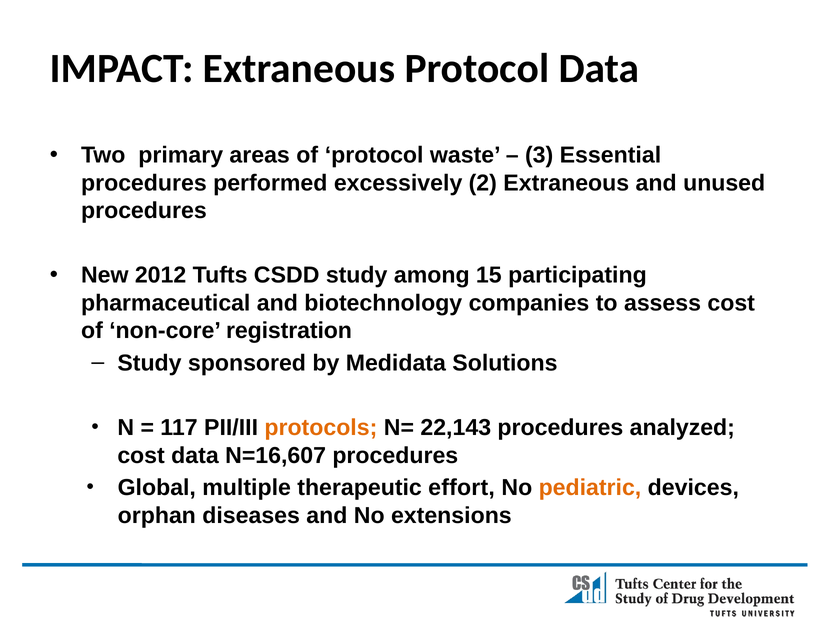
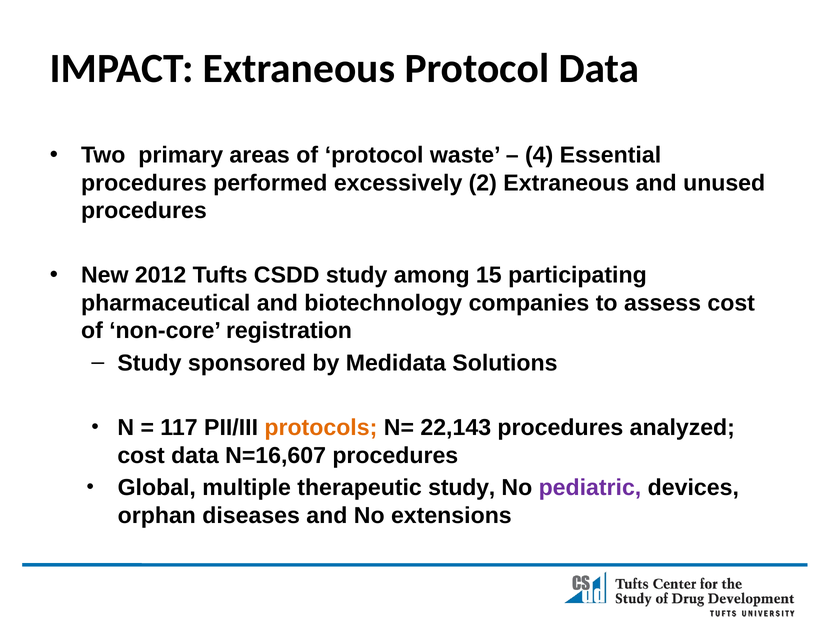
3: 3 -> 4
therapeutic effort: effort -> study
pediatric colour: orange -> purple
